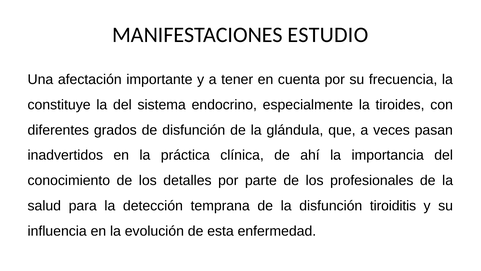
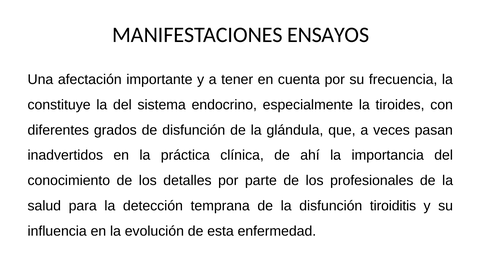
ESTUDIO: ESTUDIO -> ENSAYOS
